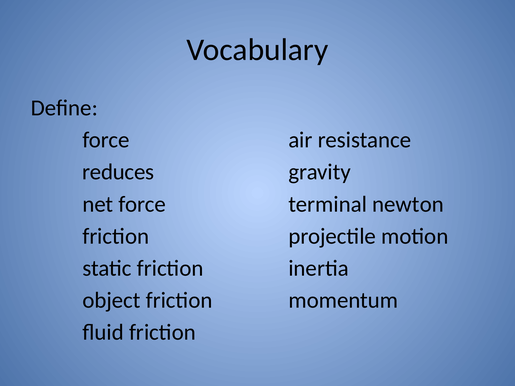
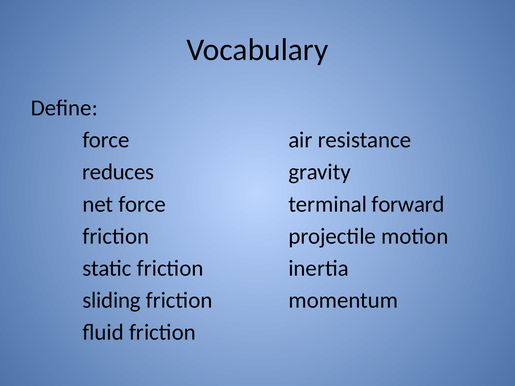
newton: newton -> forward
object: object -> sliding
